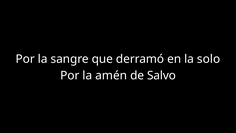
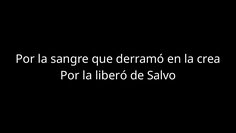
solo: solo -> crea
amén: amén -> liberó
